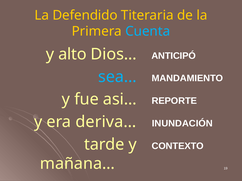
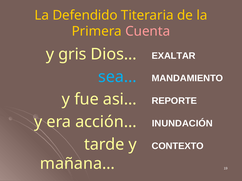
Cuenta colour: light blue -> pink
alto: alto -> gris
ANTICIPÓ: ANTICIPÓ -> EXALTAR
deriva…: deriva… -> acción…
